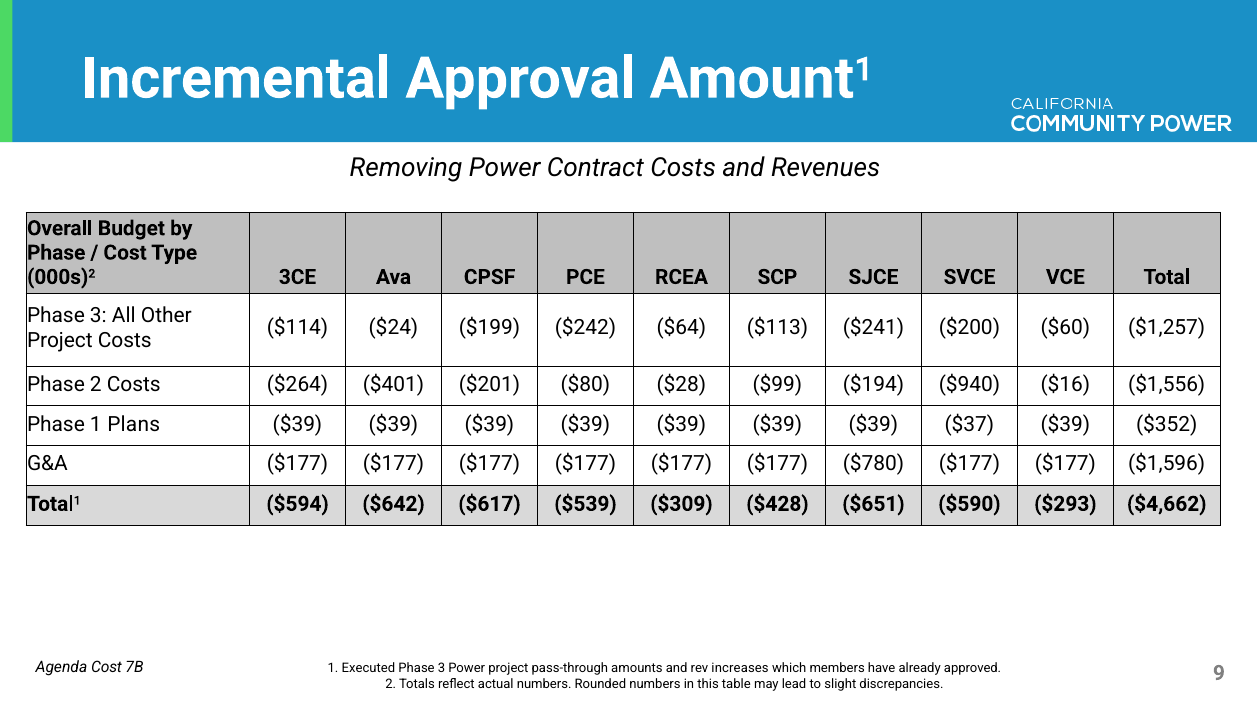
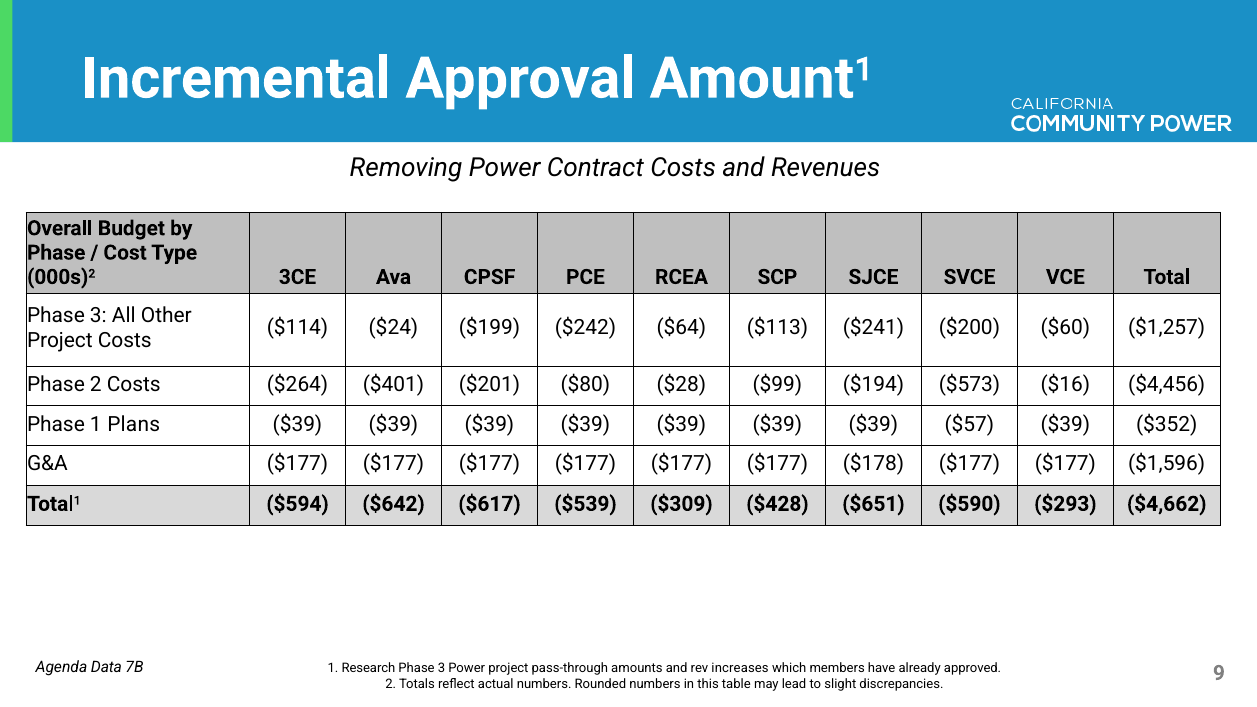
$940: $940 -> $573
$1,556: $1,556 -> $4,456
$37: $37 -> $57
$780: $780 -> $178
Agenda Cost: Cost -> Data
Executed: Executed -> Research
